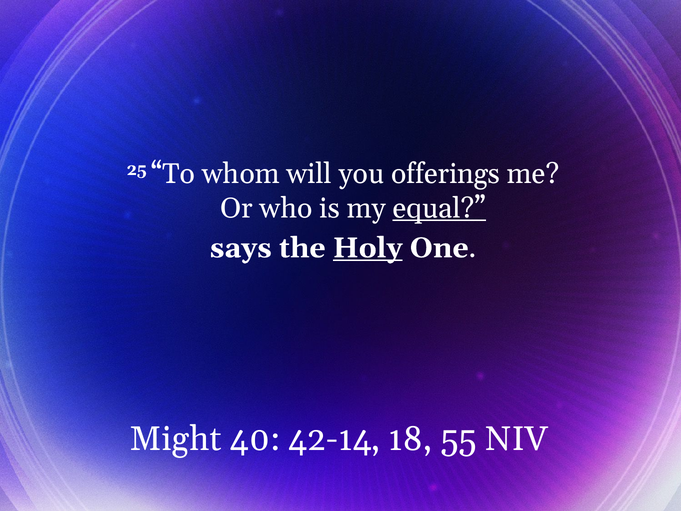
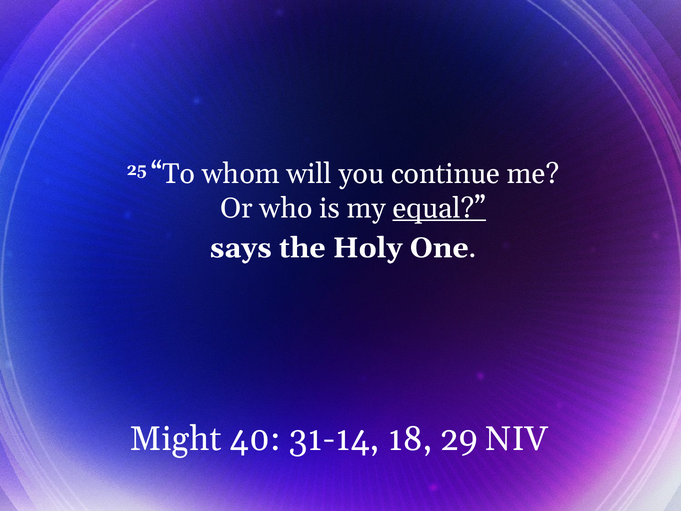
offerings: offerings -> continue
Holy underline: present -> none
42-14: 42-14 -> 31-14
55: 55 -> 29
